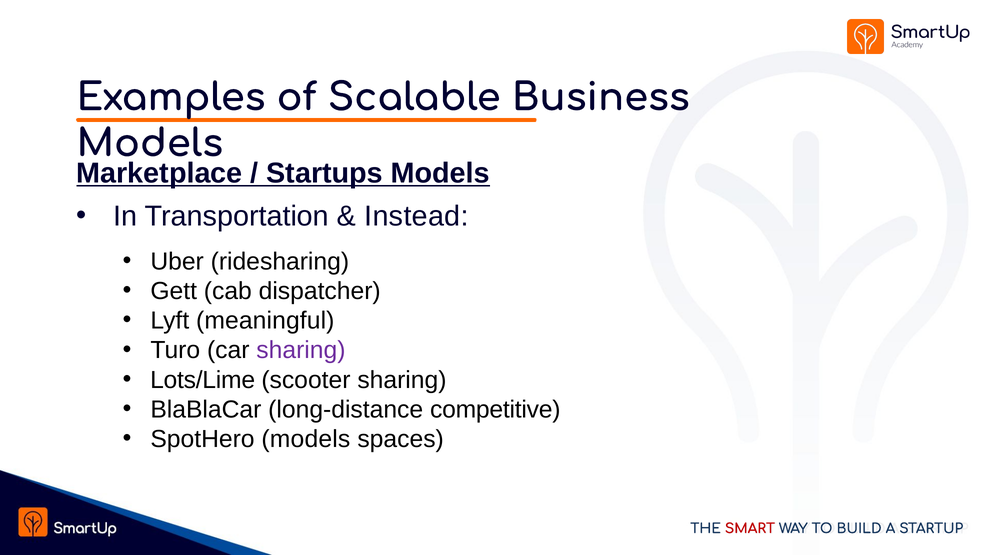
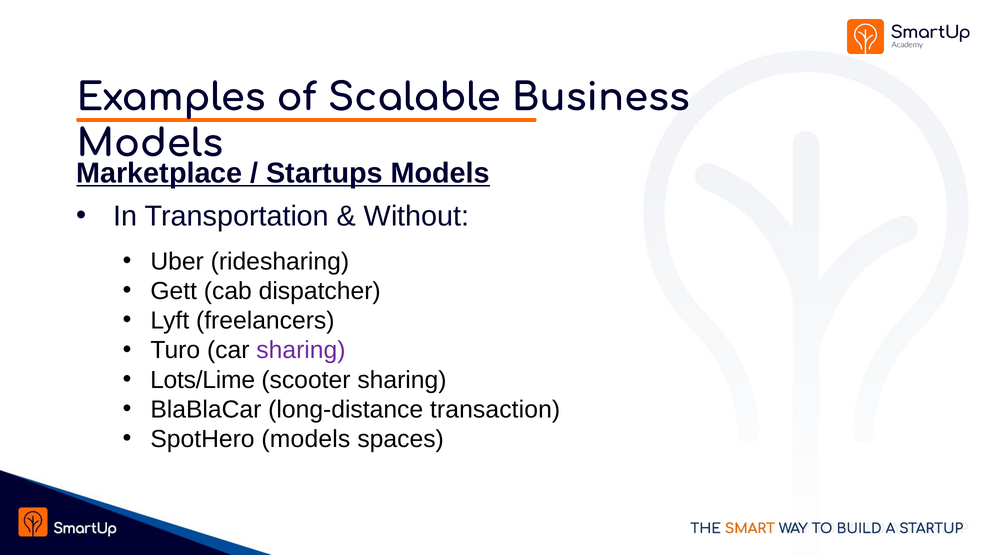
Instead: Instead -> Without
meaningful: meaningful -> freelancers
competitive: competitive -> transaction
SMART colour: red -> orange
